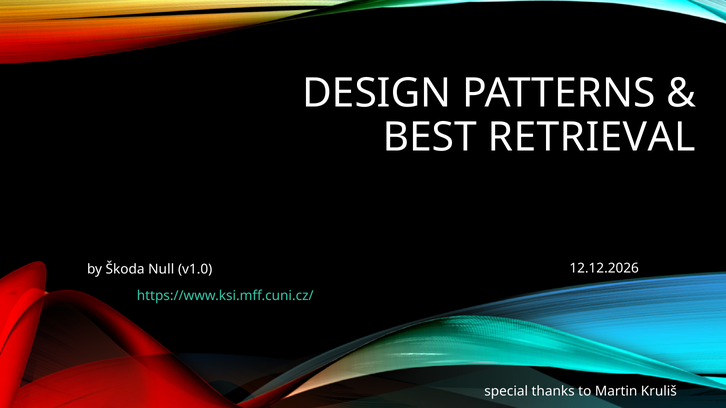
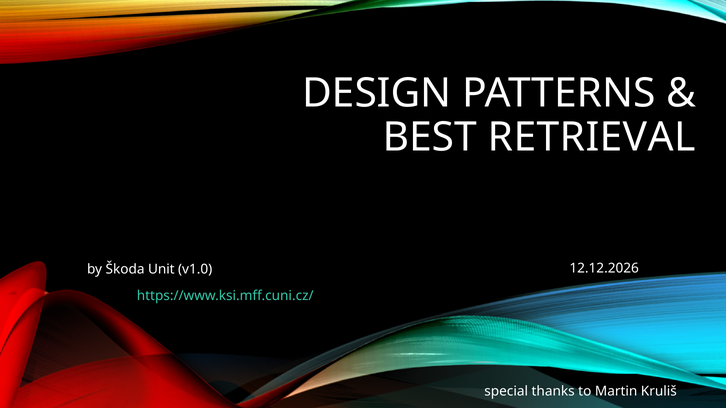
Null: Null -> Unit
